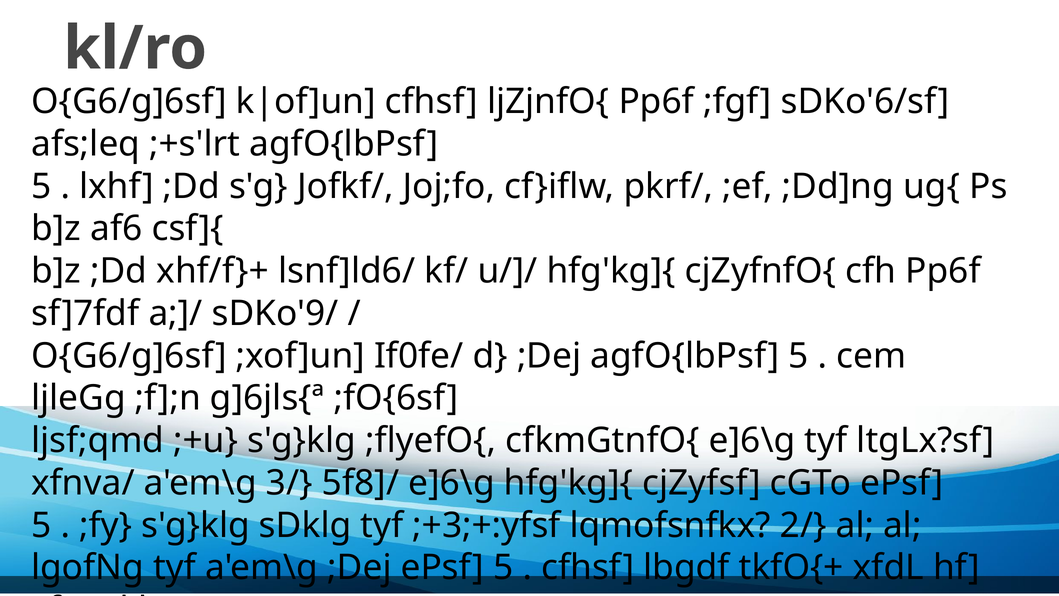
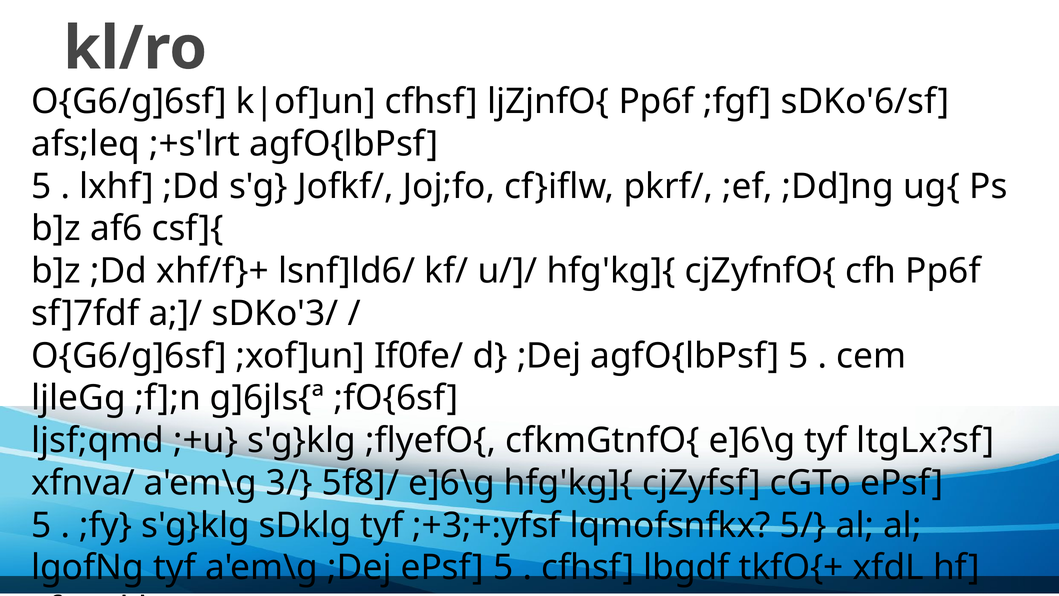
sDKo'9/: sDKo'9/ -> sDKo'3/
2/: 2/ -> 5/
